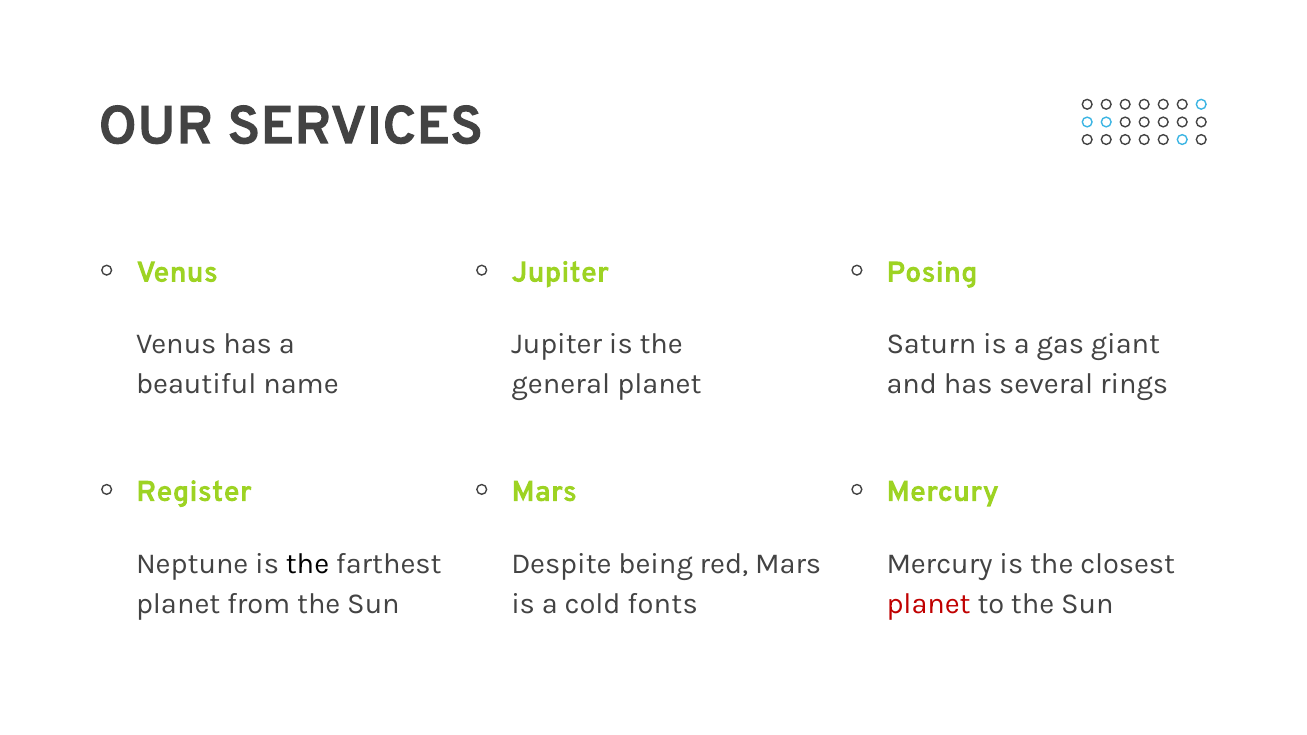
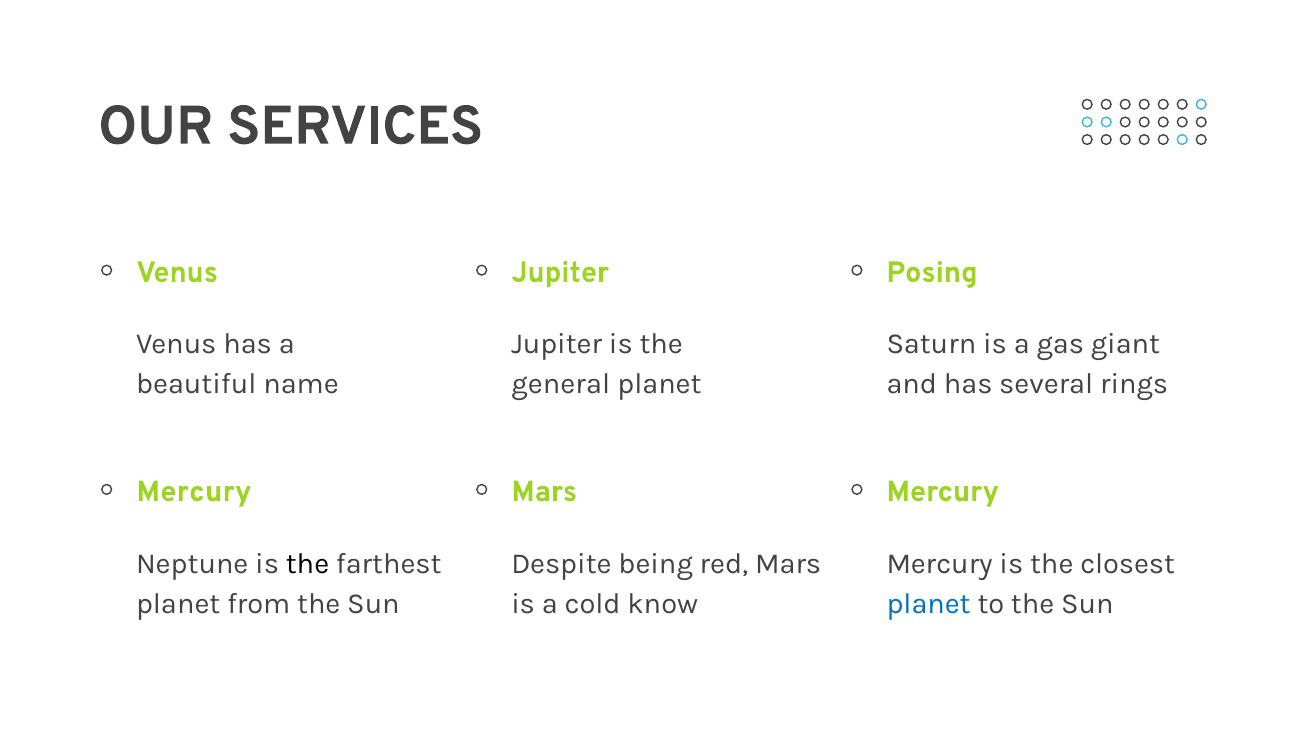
Register at (194, 492): Register -> Mercury
fonts: fonts -> know
planet at (929, 604) colour: red -> blue
